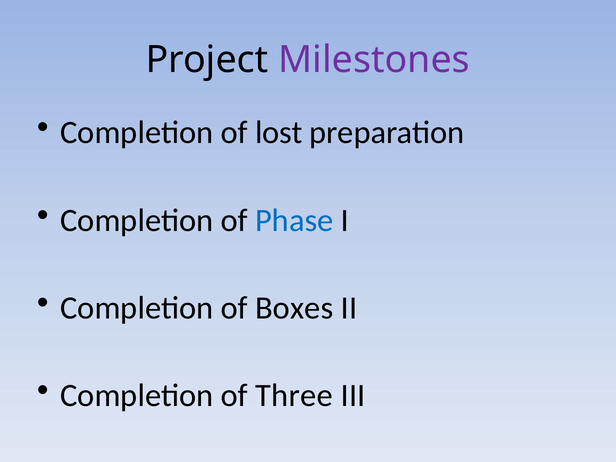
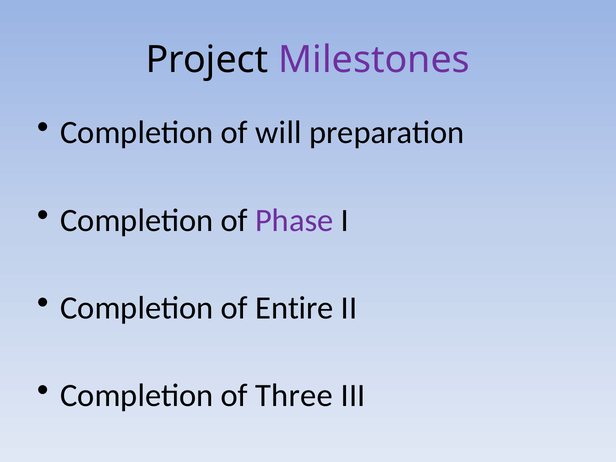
lost: lost -> will
Phase colour: blue -> purple
Boxes: Boxes -> Entire
